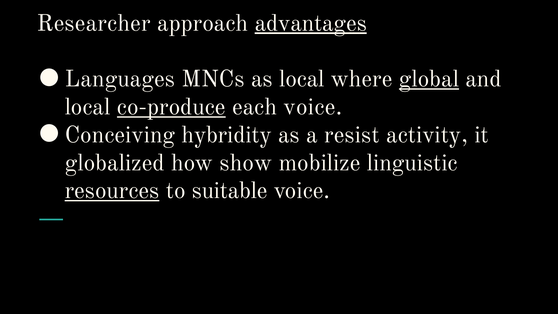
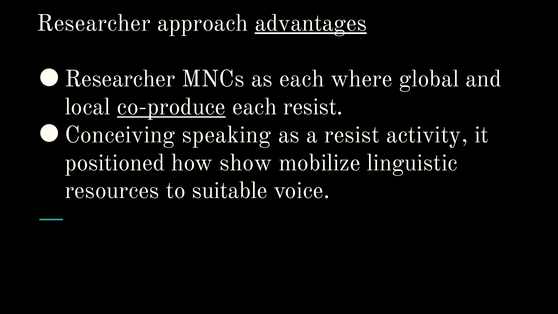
Languages at (120, 79): Languages -> Researcher
as local: local -> each
global underline: present -> none
each voice: voice -> resist
hybridity: hybridity -> speaking
globalized: globalized -> positioned
resources underline: present -> none
